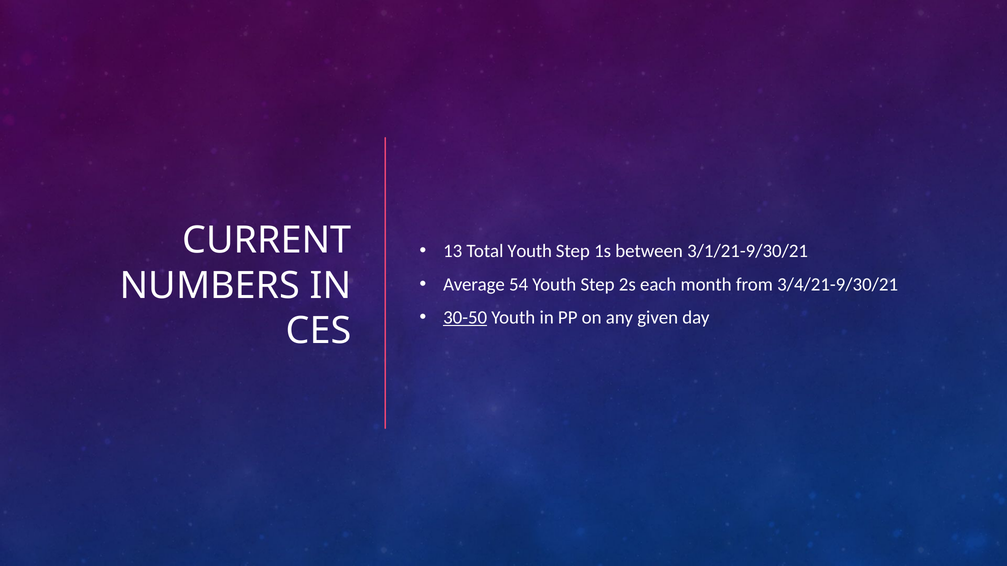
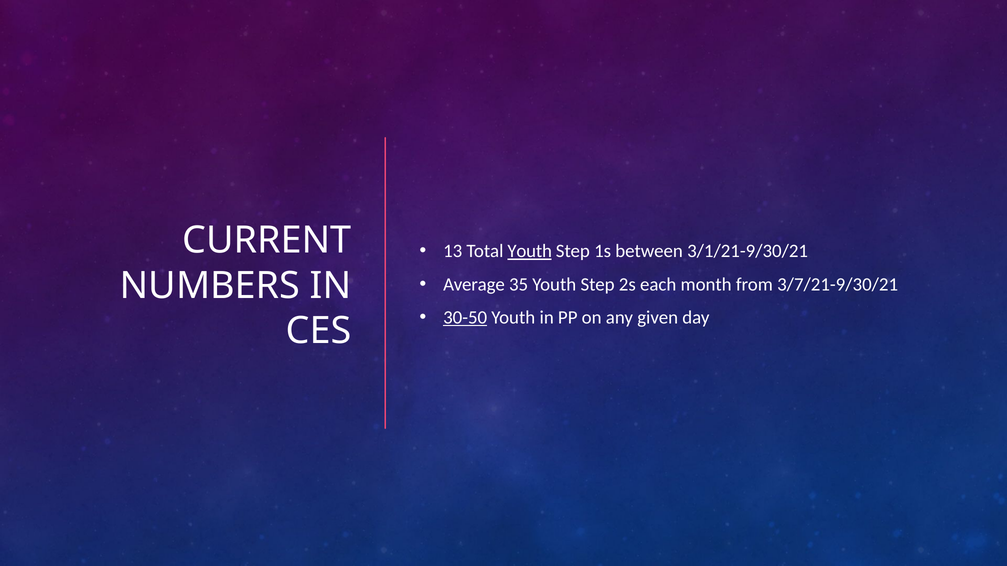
Youth at (530, 251) underline: none -> present
54: 54 -> 35
3/4/21-9/30/21: 3/4/21-9/30/21 -> 3/7/21-9/30/21
